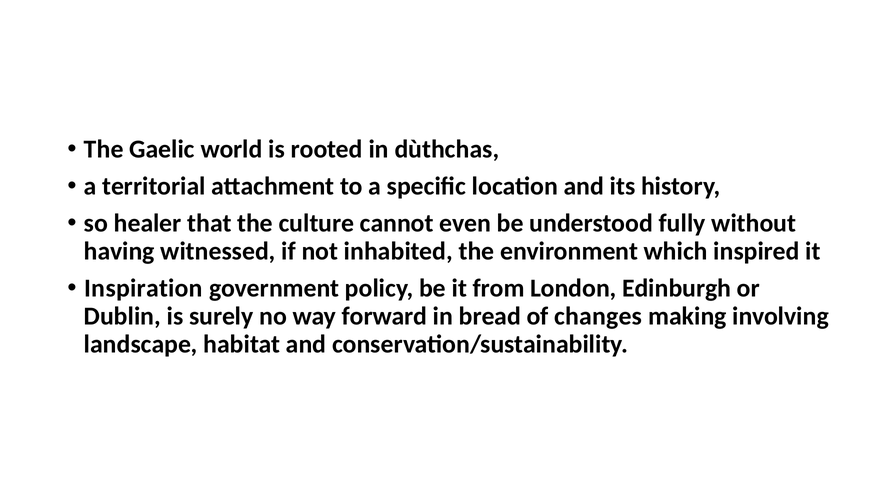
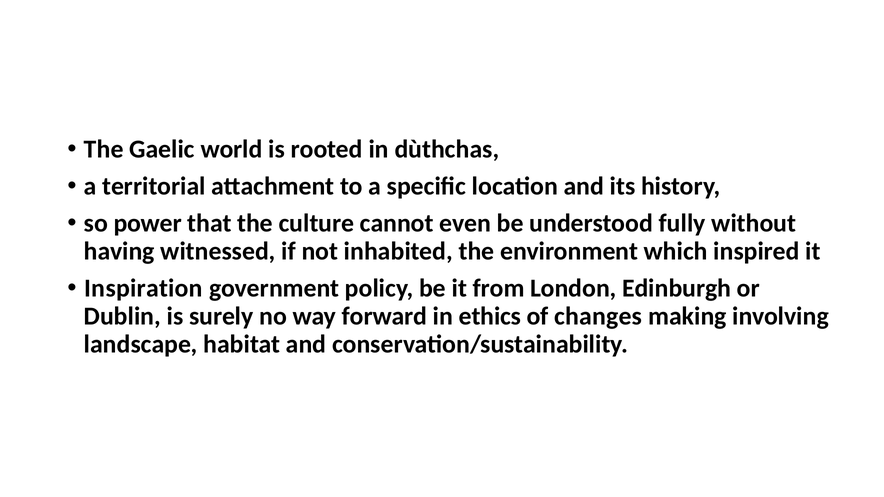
healer: healer -> power
bread: bread -> ethics
